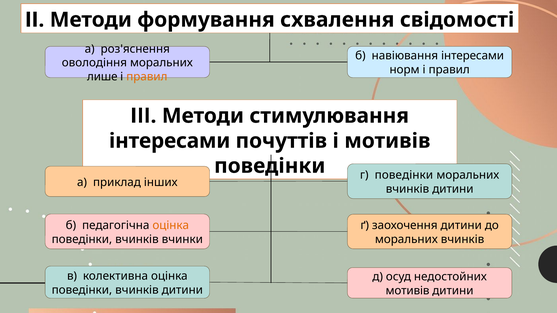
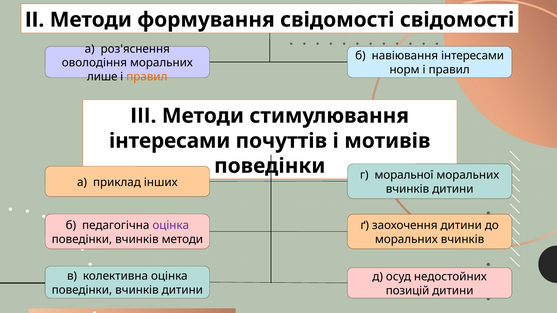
формування схвалення: схвалення -> свідомості
г поведінки: поведінки -> моральної
оцінка at (171, 226) colour: orange -> purple
вчинків вчинки: вчинки -> методи
мотивів at (408, 291): мотивів -> позицій
